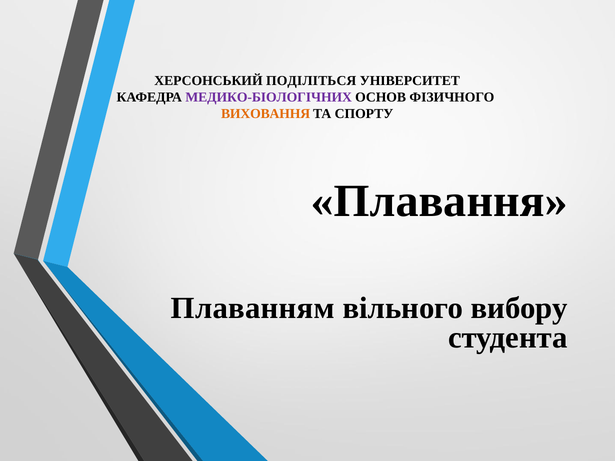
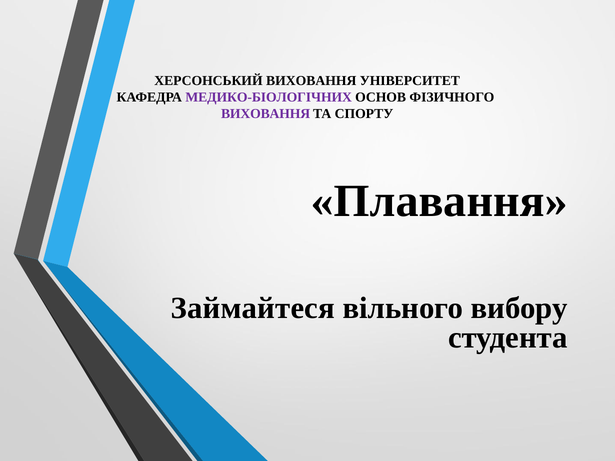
ХЕРСОНСЬКИЙ ПОДІЛІТЬСЯ: ПОДІЛІТЬСЯ -> ВИХОВАННЯ
ВИХОВАННЯ at (266, 114) colour: orange -> purple
Плаванням: Плаванням -> Займайтеся
